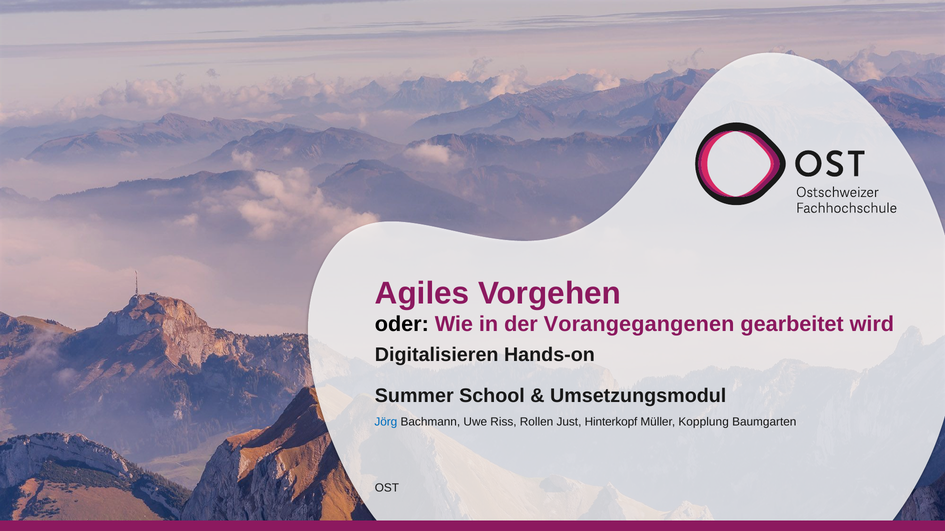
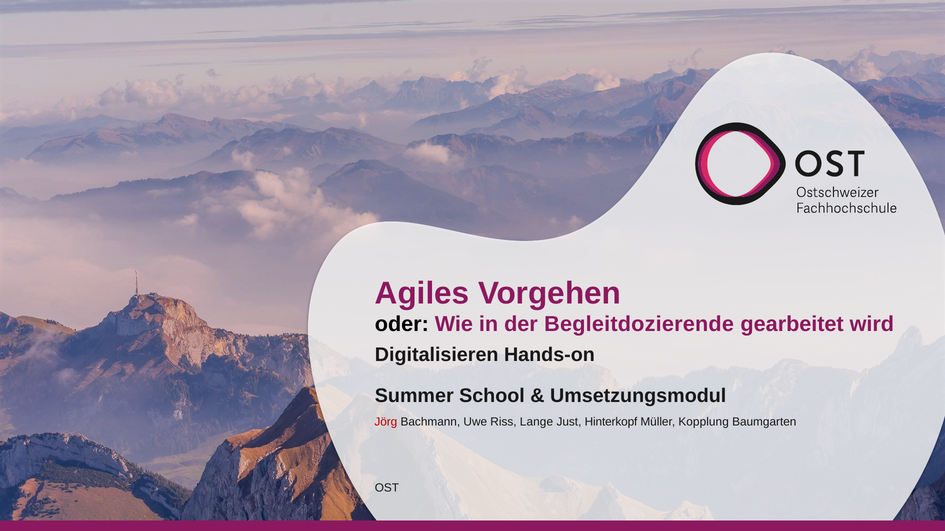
Vorangegangenen: Vorangegangenen -> Begleitdozierende
Jörg colour: blue -> red
Rollen: Rollen -> Lange
